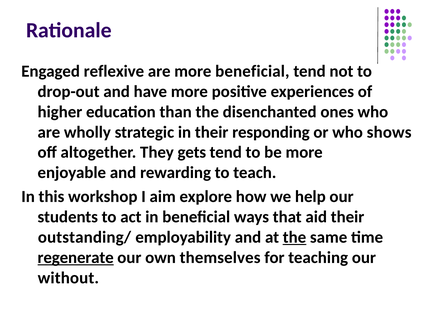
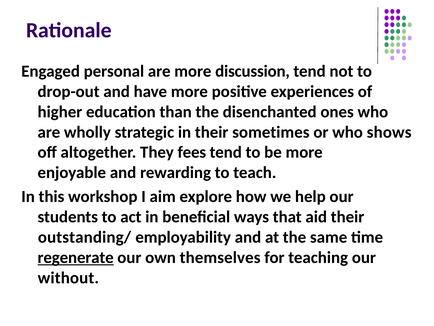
reflexive: reflexive -> personal
more beneficial: beneficial -> discussion
responding: responding -> sometimes
gets: gets -> fees
the at (294, 237) underline: present -> none
